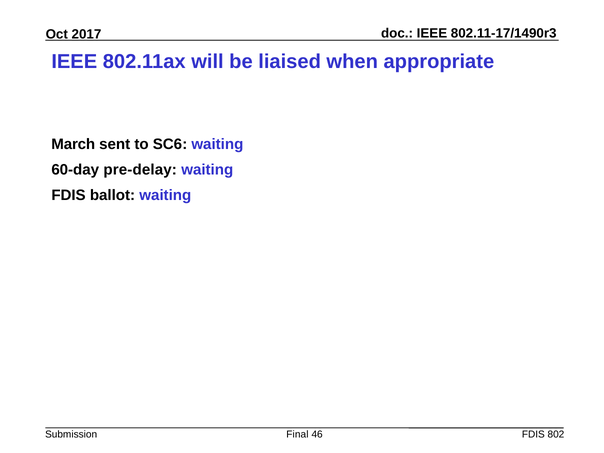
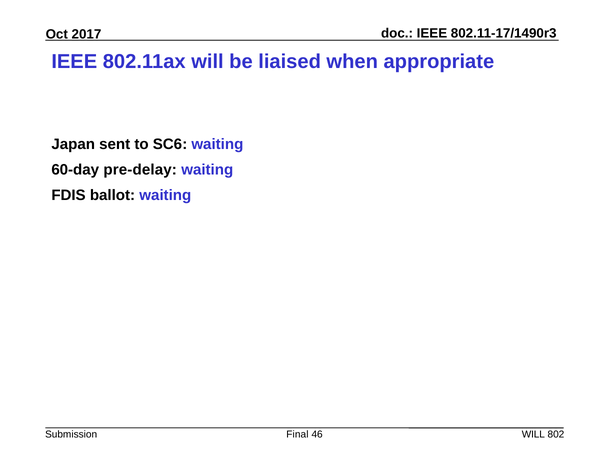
March: March -> Japan
FDIS at (533, 434): FDIS -> WILL
